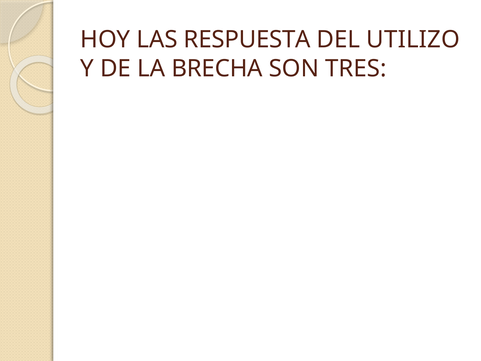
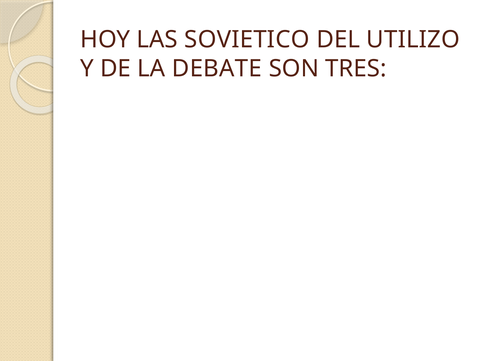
RESPUESTA: RESPUESTA -> SOVIETICO
BRECHA: BRECHA -> DEBATE
